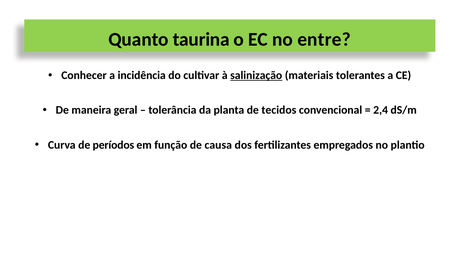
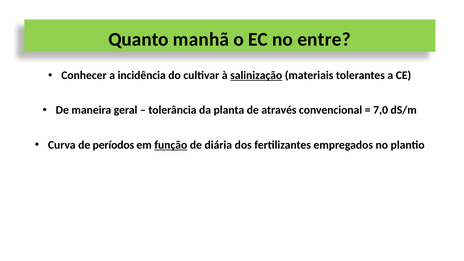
taurina: taurina -> manhã
tecidos: tecidos -> através
2,4: 2,4 -> 7,0
função underline: none -> present
causa: causa -> diária
